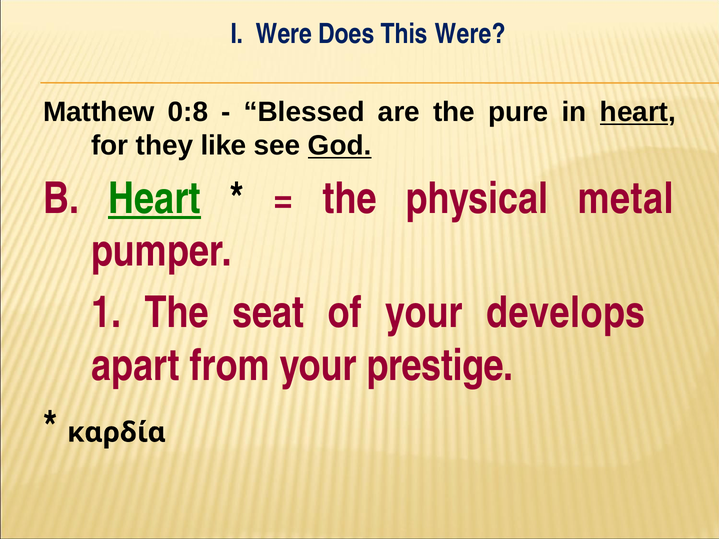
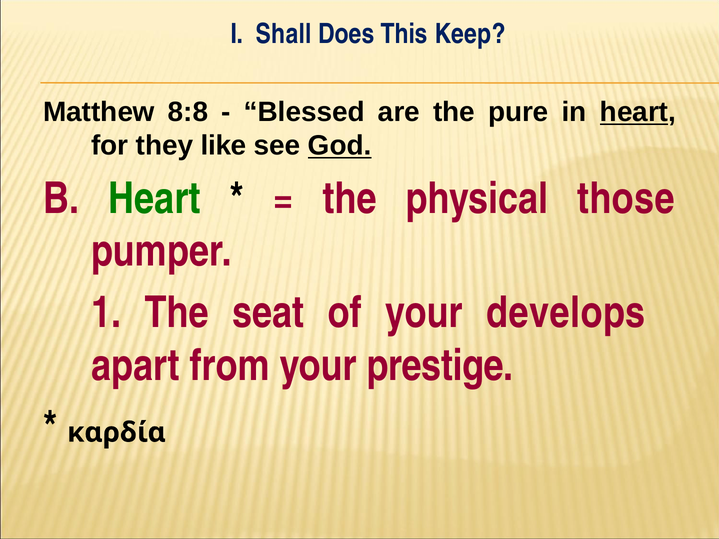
I Were: Were -> Shall
This Were: Were -> Keep
0:8: 0:8 -> 8:8
Heart at (154, 199) underline: present -> none
metal: metal -> those
